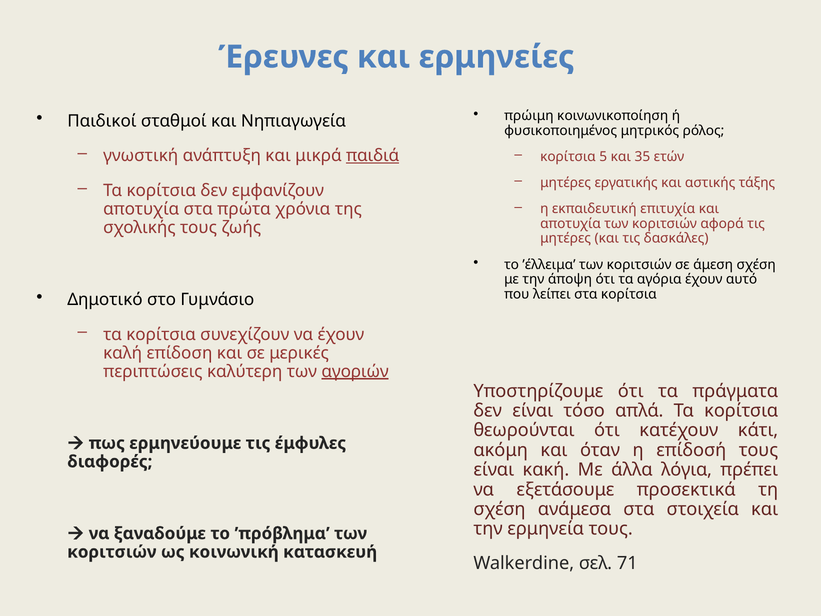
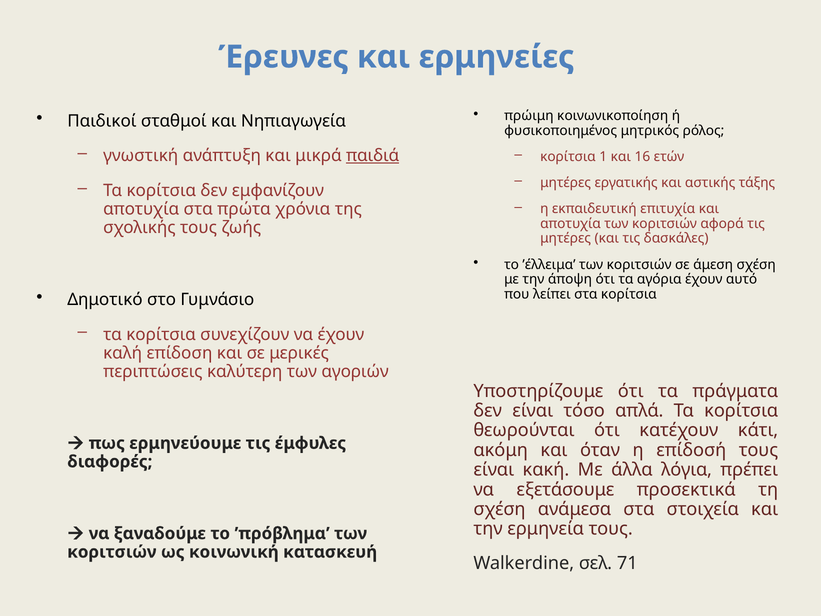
5: 5 -> 1
35: 35 -> 16
αγοριών underline: present -> none
